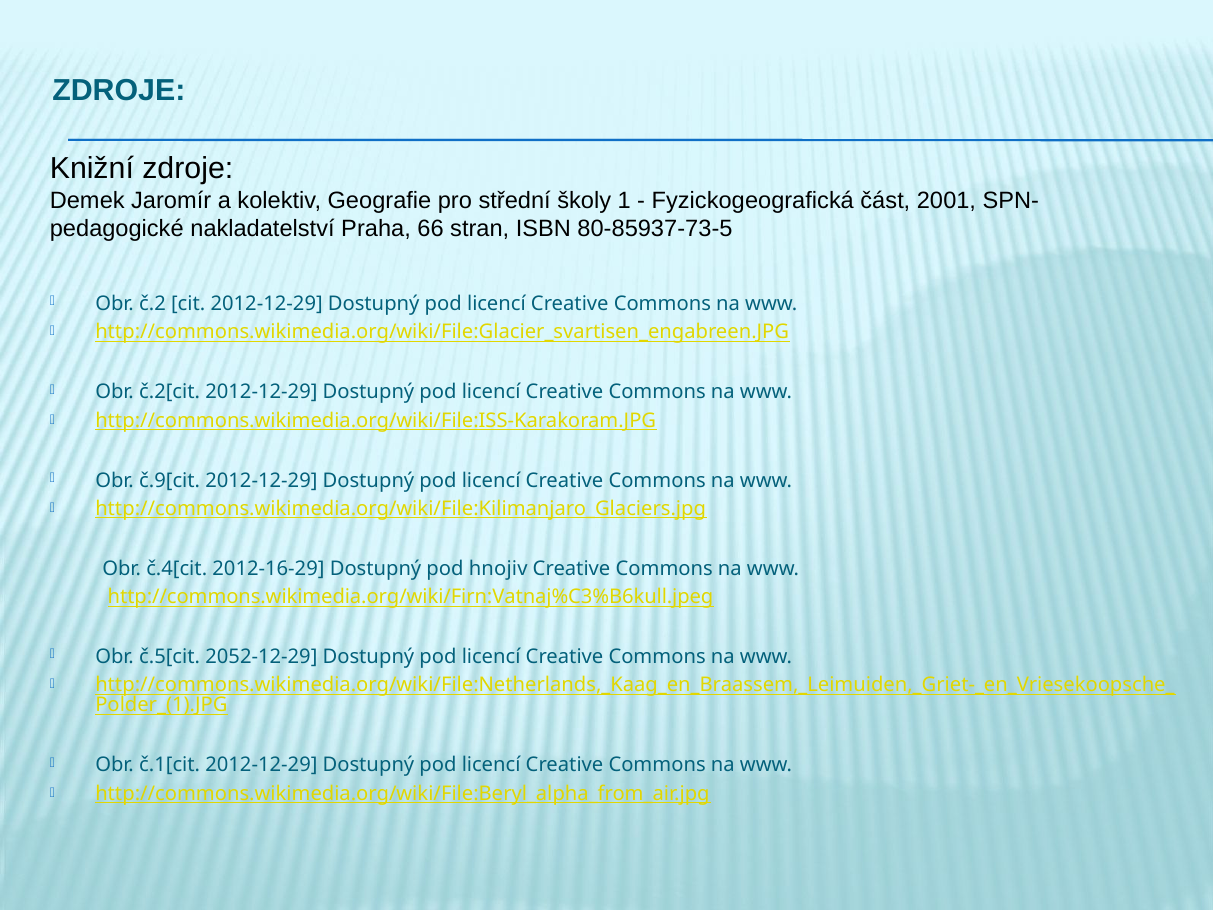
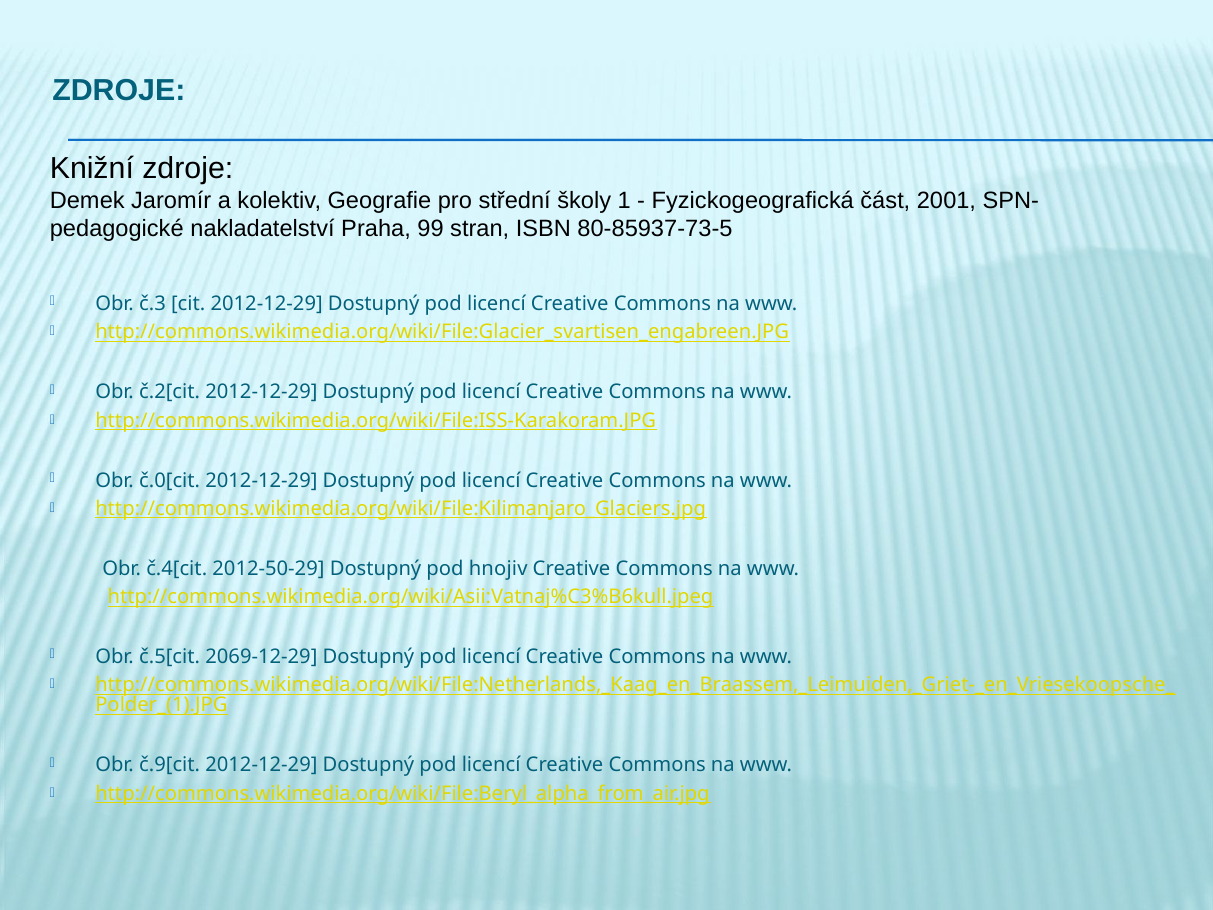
66: 66 -> 99
č.2: č.2 -> č.3
č.9[cit: č.9[cit -> č.0[cit
2012-16-29: 2012-16-29 -> 2012-50-29
http://commons.wikimedia.org/wiki/Firn:Vatnaj%C3%B6kull.jpeg: http://commons.wikimedia.org/wiki/Firn:Vatnaj%C3%B6kull.jpeg -> http://commons.wikimedia.org/wiki/Asii:Vatnaj%C3%B6kull.jpeg
2052-12-29: 2052-12-29 -> 2069-12-29
č.1[cit: č.1[cit -> č.9[cit
